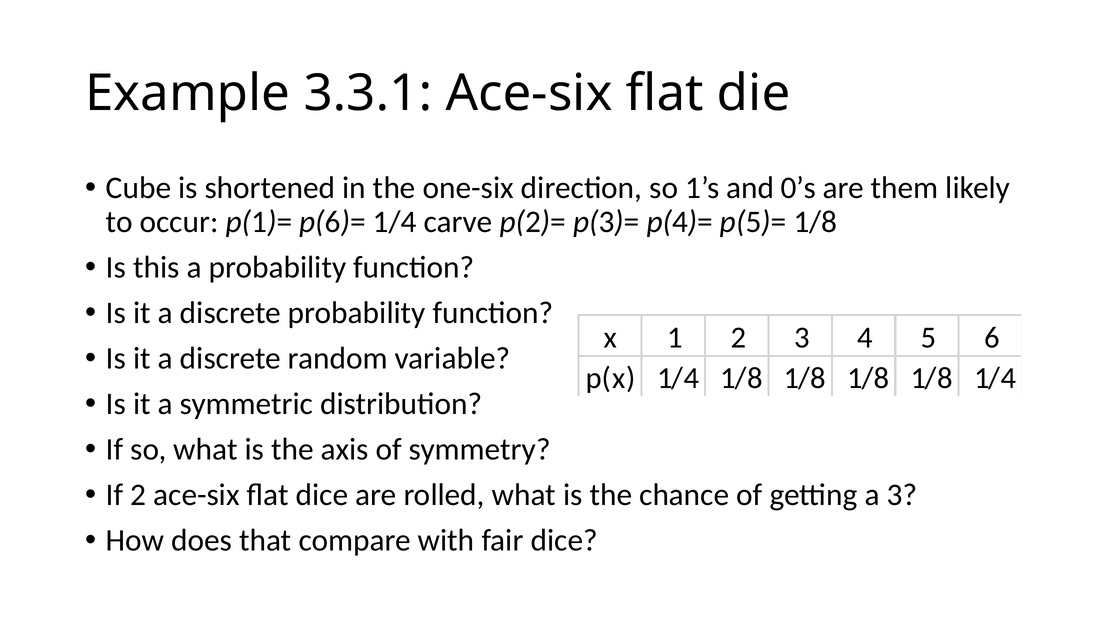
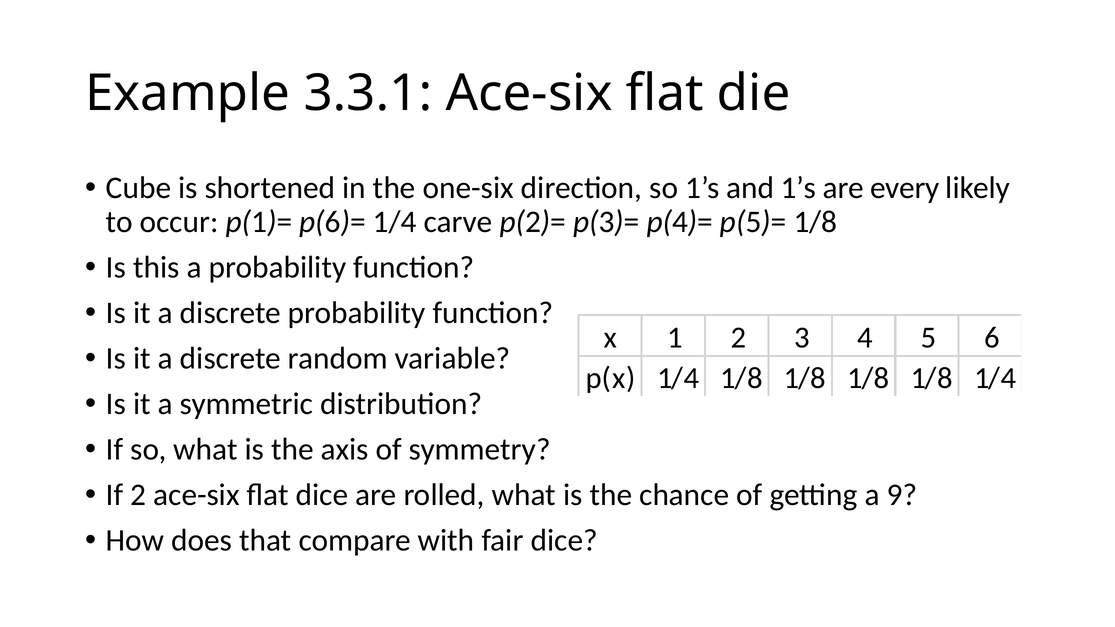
and 0’s: 0’s -> 1’s
them: them -> every
a 3: 3 -> 9
